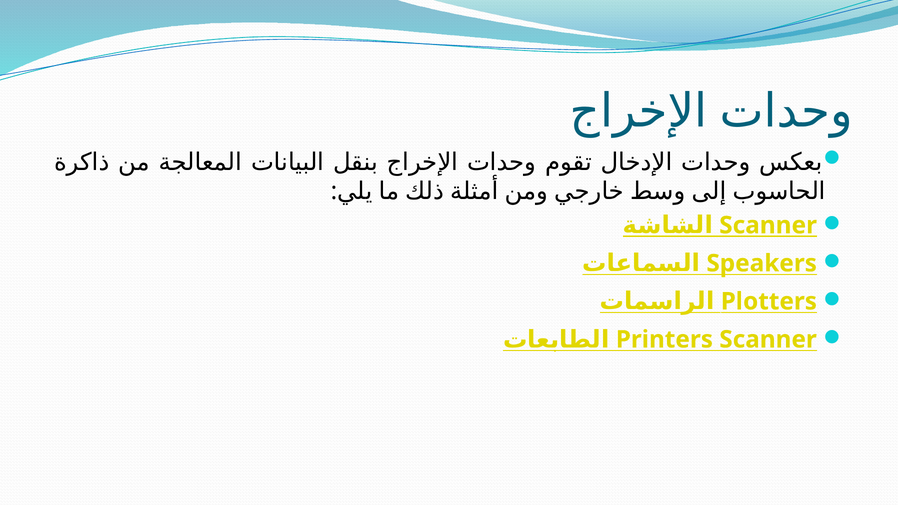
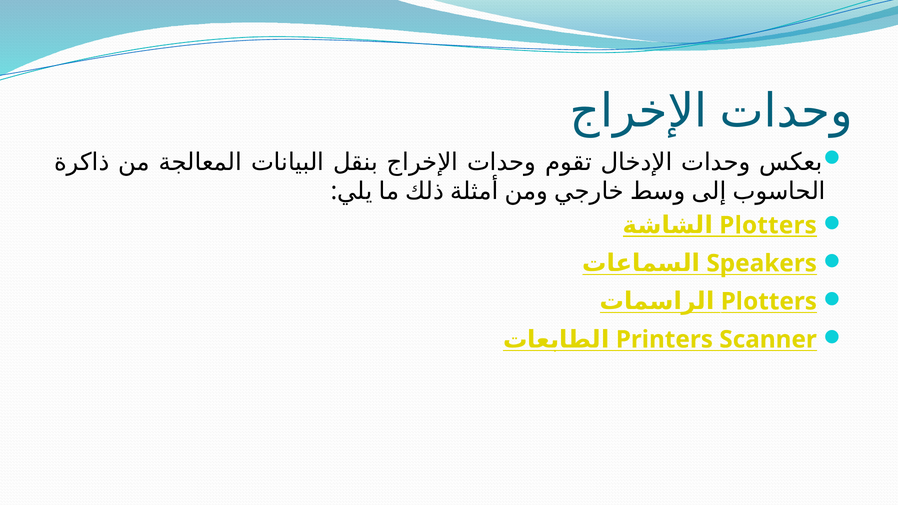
Scanner at (768, 225): Scanner -> Plotters
